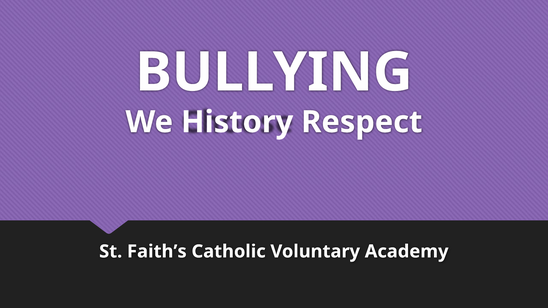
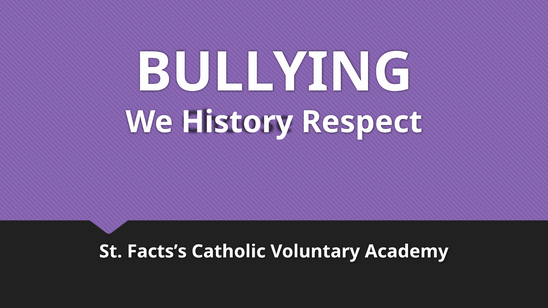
Faith’s: Faith’s -> Facts’s
